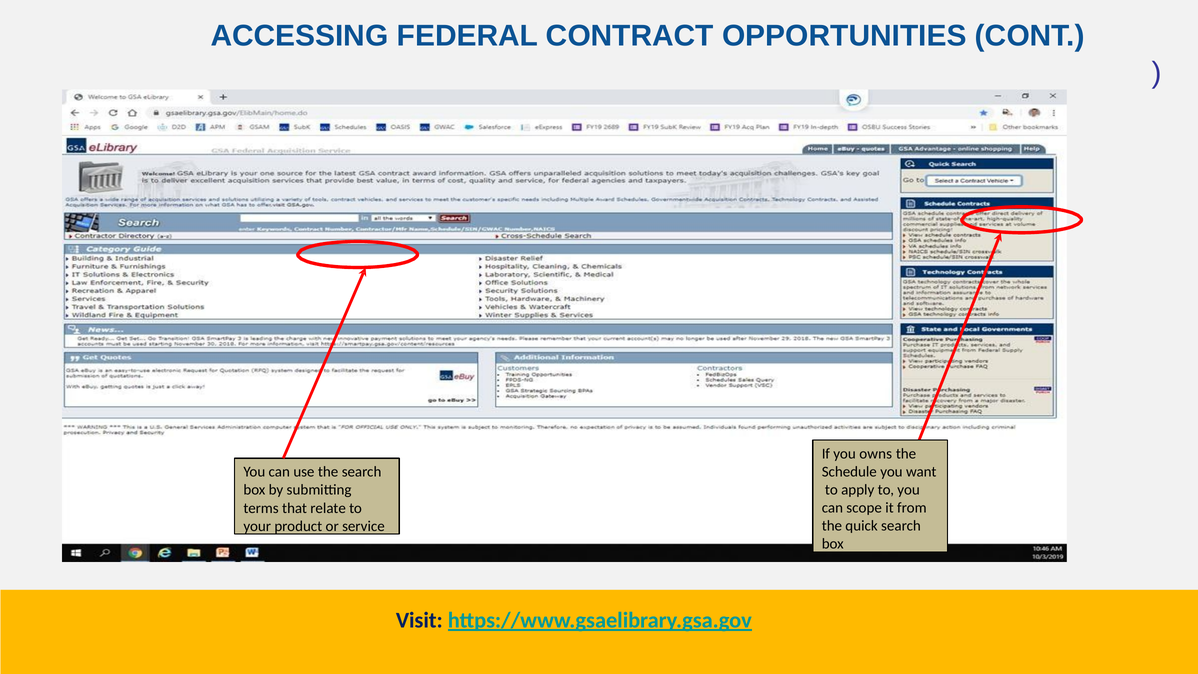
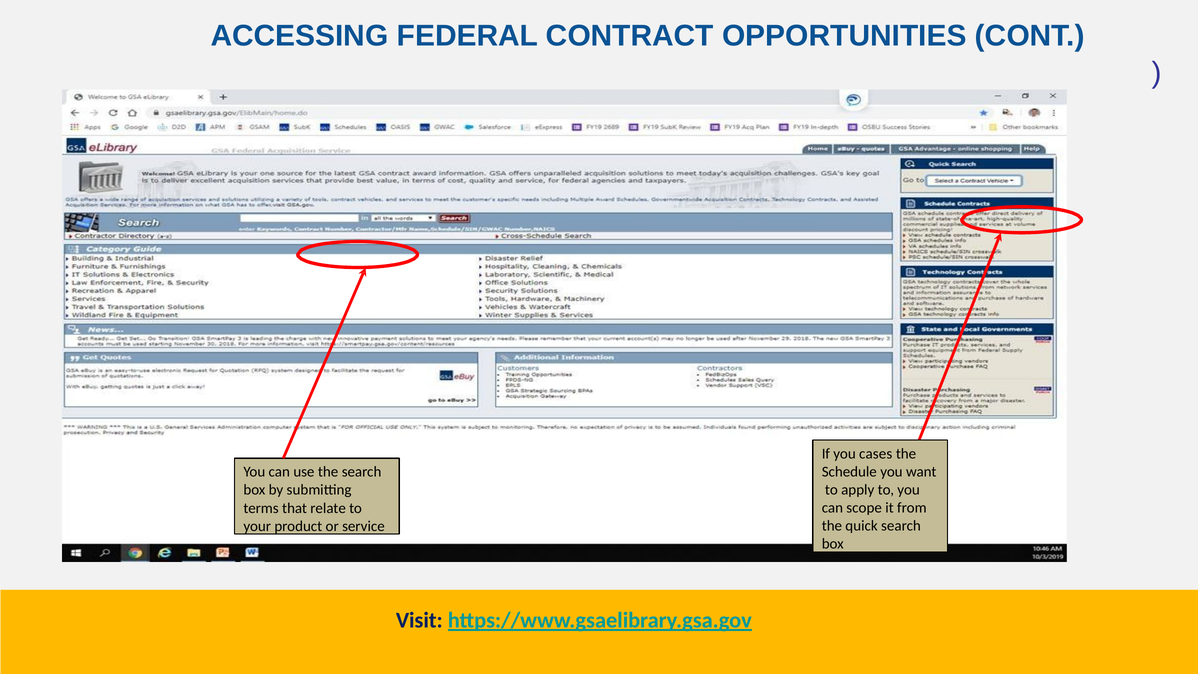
owns: owns -> cases
